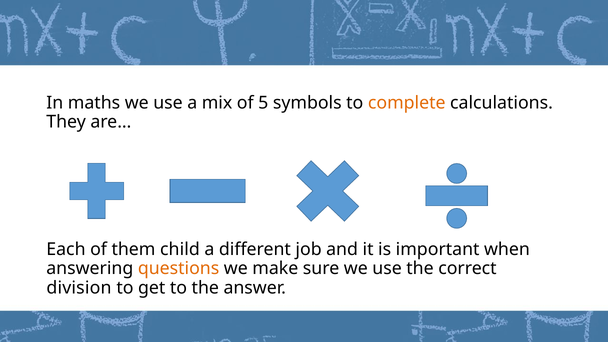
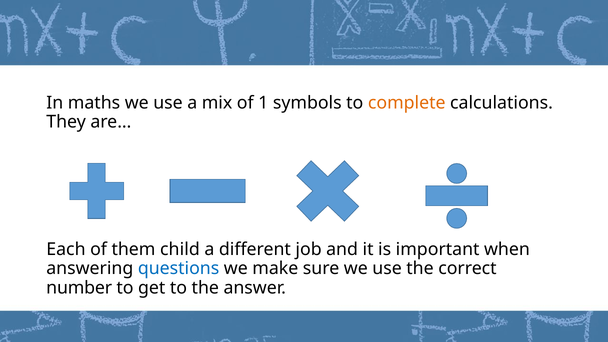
5: 5 -> 1
questions colour: orange -> blue
division: division -> number
